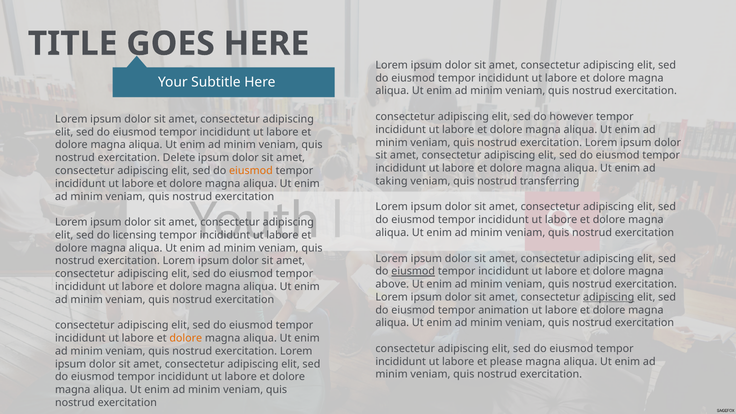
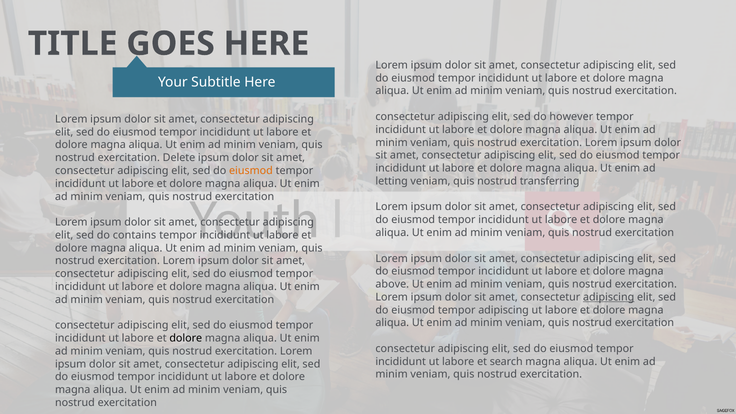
taking: taking -> letting
licensing: licensing -> contains
eiusmod at (413, 271) underline: present -> none
tempor animation: animation -> adipiscing
dolore at (186, 338) colour: orange -> black
please: please -> search
